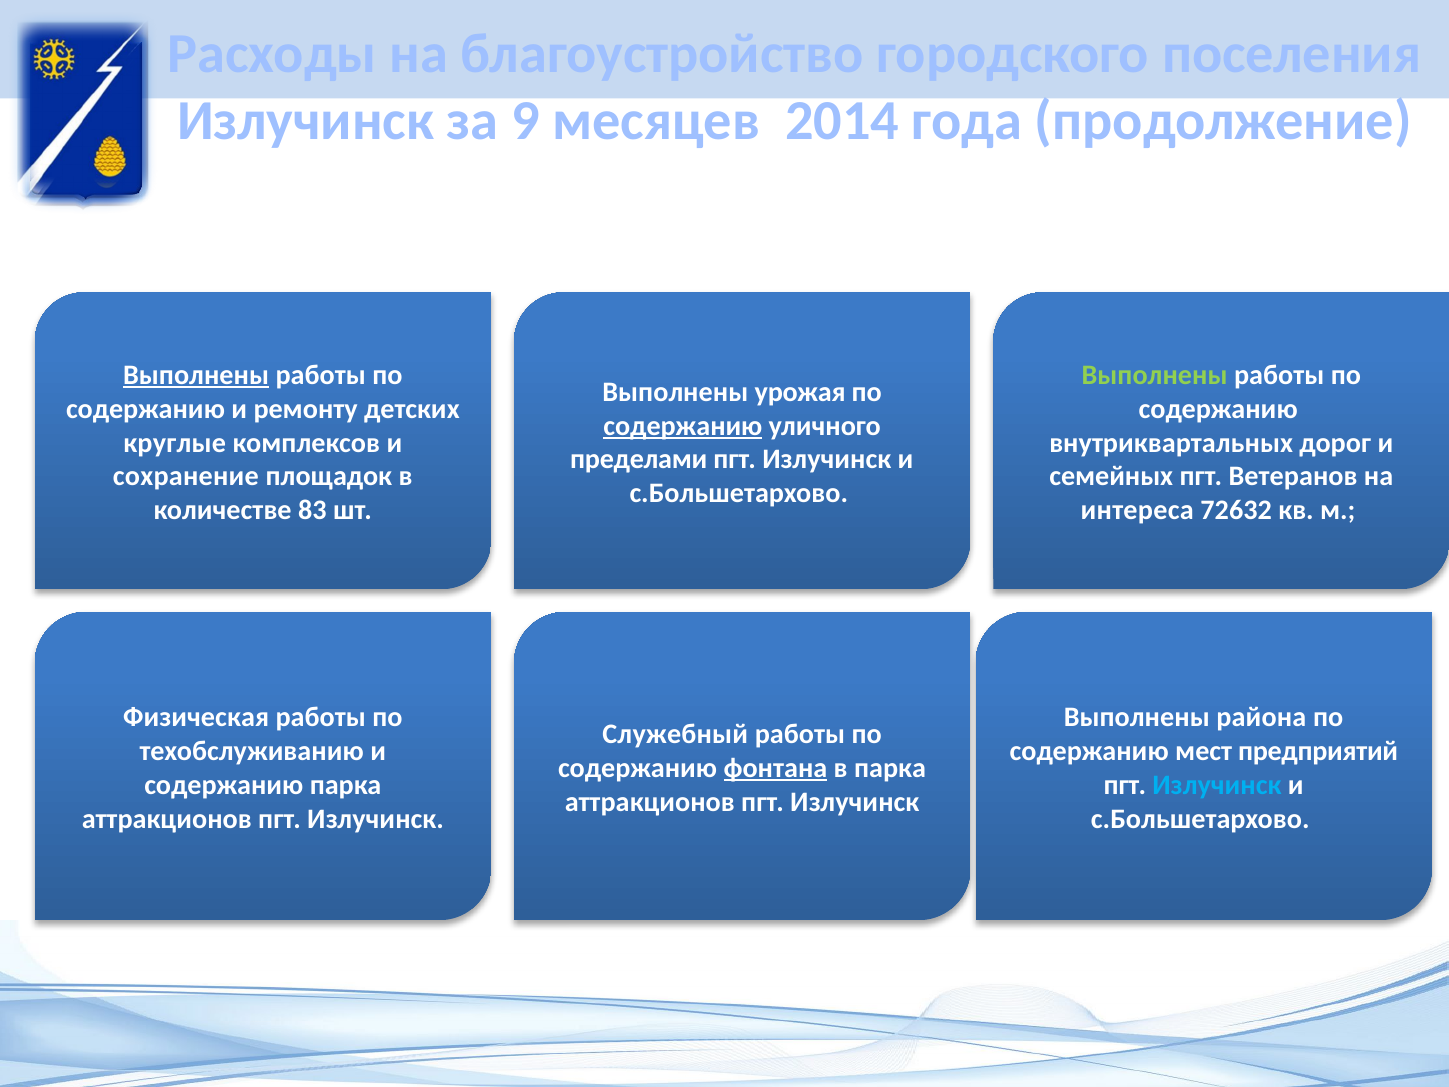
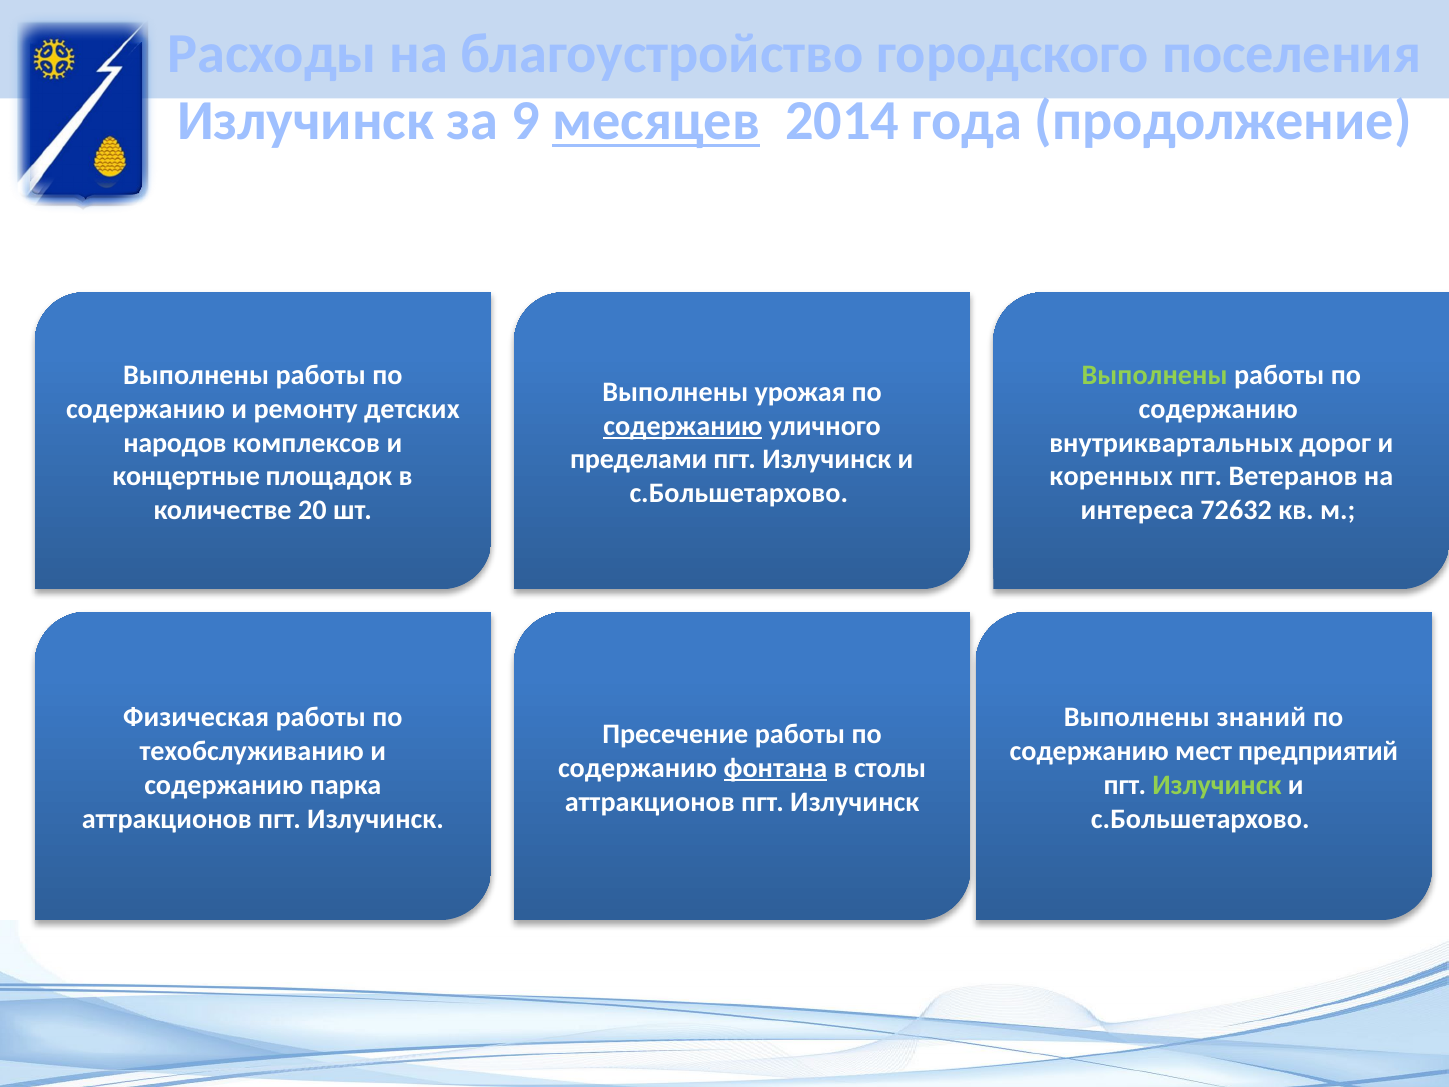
месяцев underline: none -> present
Выполнены at (196, 375) underline: present -> none
круглые: круглые -> народов
сохранение: сохранение -> концертные
семейных: семейных -> коренных
83: 83 -> 20
района: района -> знаний
Служебный: Служебный -> Пресечение
в парка: парка -> столы
Излучинск at (1217, 785) colour: light blue -> light green
